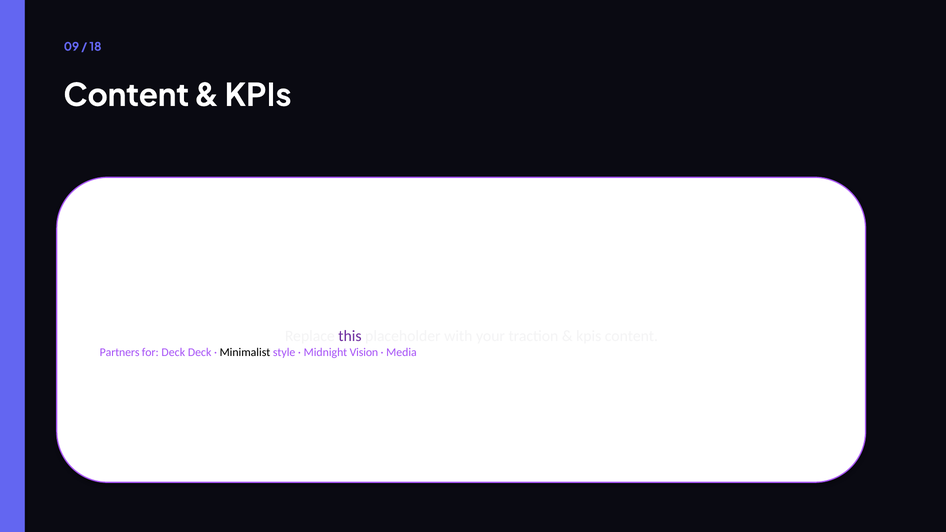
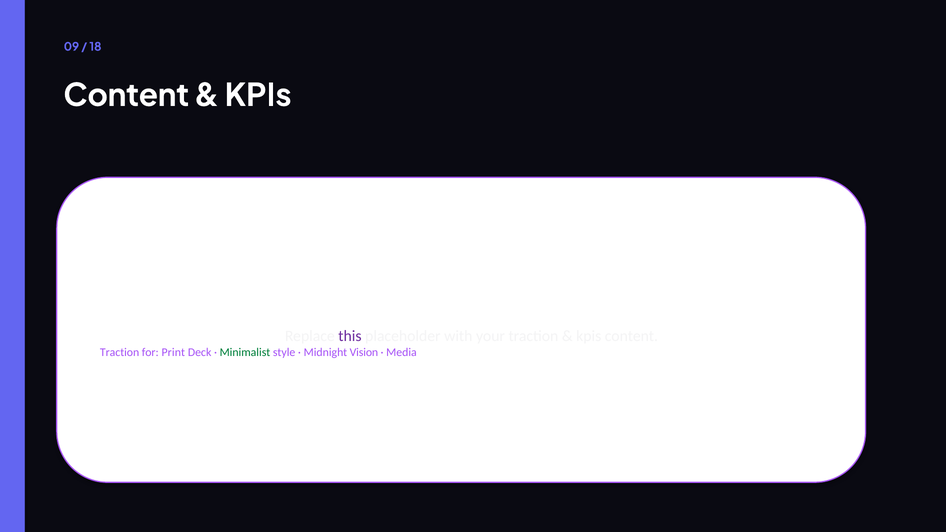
Partners at (120, 353): Partners -> Traction
for Deck: Deck -> Print
Minimalist colour: black -> green
